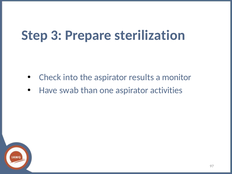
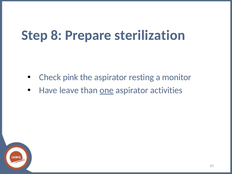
3: 3 -> 8
into: into -> pink
results: results -> resting
swab: swab -> leave
one underline: none -> present
